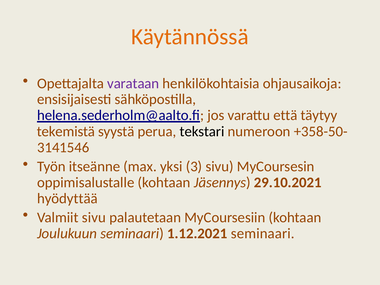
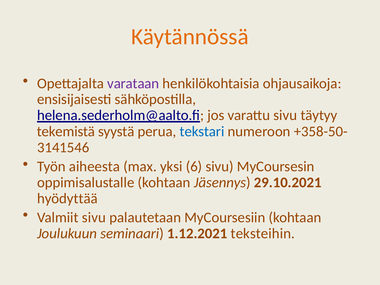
varattu että: että -> sivu
tekstari colour: black -> blue
itseänne: itseänne -> aiheesta
3: 3 -> 6
1.12.2021 seminaari: seminaari -> teksteihin
